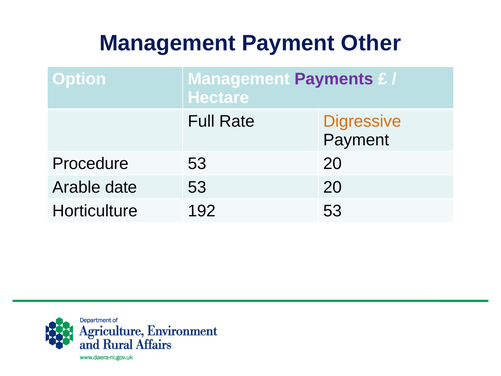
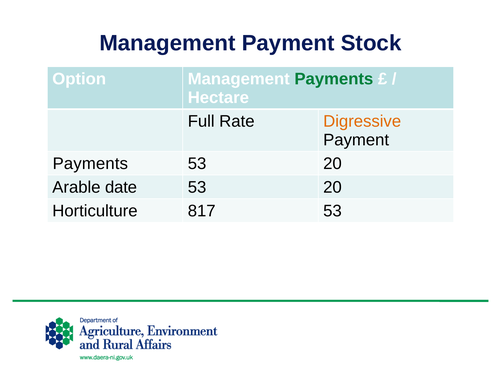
Other: Other -> Stock
Payments at (334, 79) colour: purple -> green
Procedure at (90, 163): Procedure -> Payments
192: 192 -> 817
